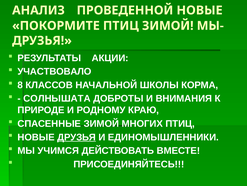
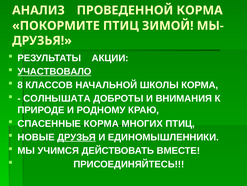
ПРОВЕДЕННОЙ НОВЫЕ: НОВЫЕ -> КОРМА
УЧАСТВОВАЛО underline: none -> present
СПАСЕННЫЕ ЗИМОЙ: ЗИМОЙ -> КОРМА
